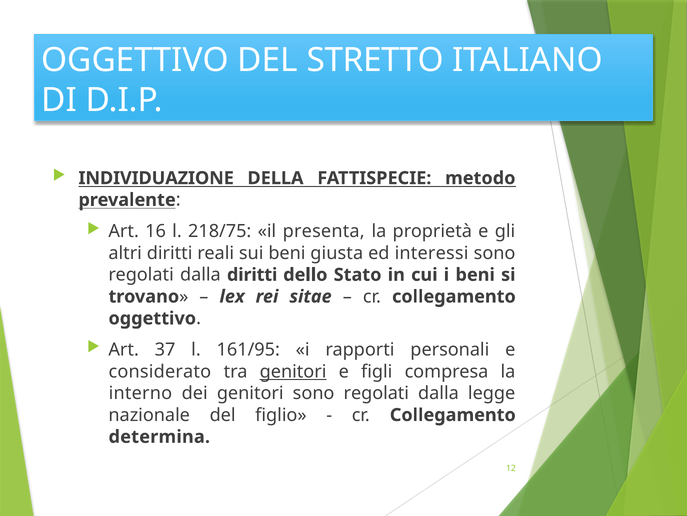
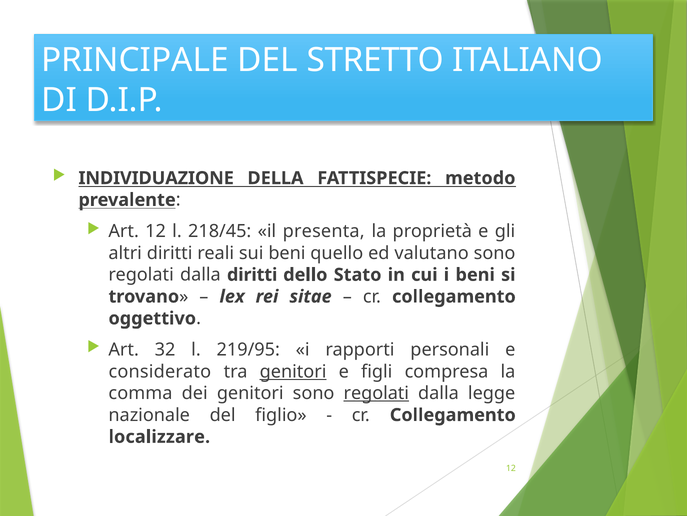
OGGETTIVO at (135, 60): OGGETTIVO -> PRINCIPALE
Art 16: 16 -> 12
218/75: 218/75 -> 218/45
giusta: giusta -> quello
interessi: interessi -> valutano
37: 37 -> 32
161/95: 161/95 -> 219/95
interno: interno -> comma
regolati at (376, 393) underline: none -> present
determina: determina -> localizzare
